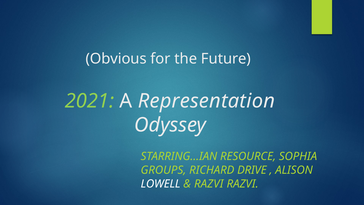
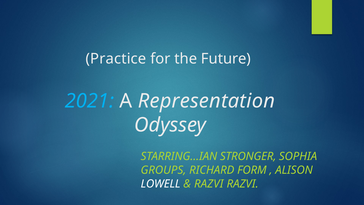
Obvious: Obvious -> Practice
2021 colour: light green -> light blue
RESOURCE: RESOURCE -> STRONGER
DRIVE: DRIVE -> FORM
